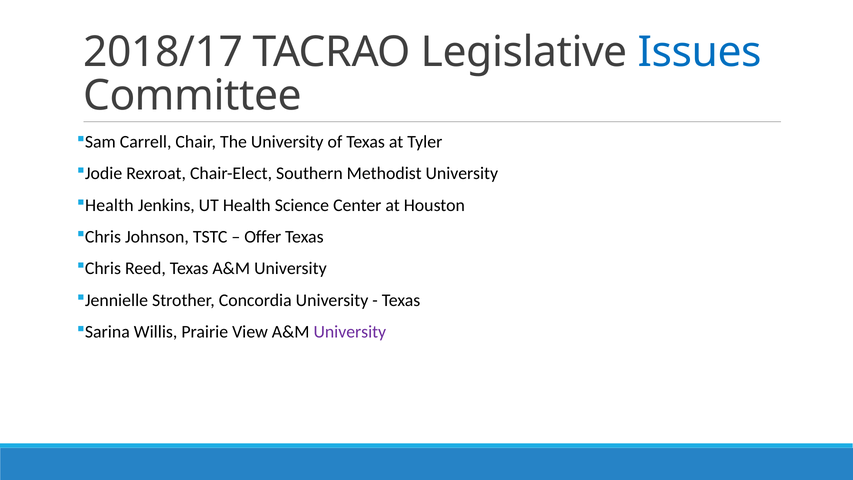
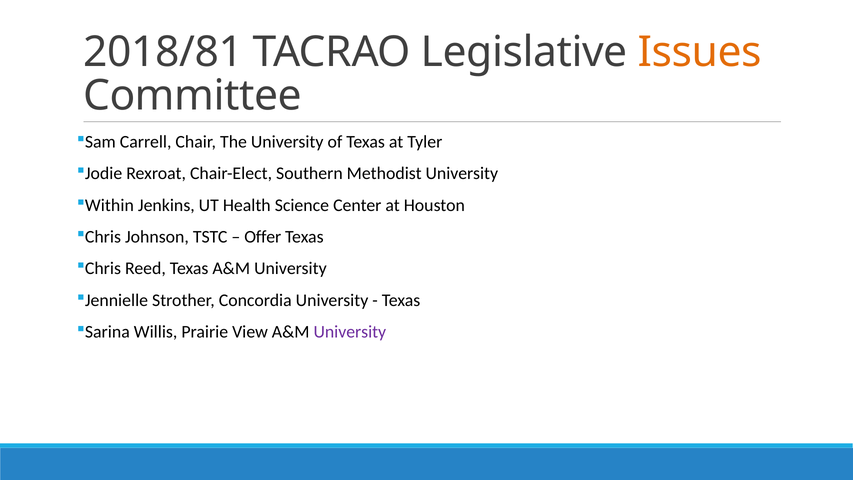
2018/17: 2018/17 -> 2018/81
Issues colour: blue -> orange
Health at (109, 205): Health -> Within
